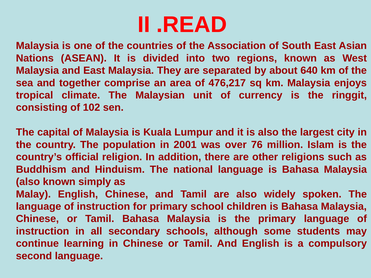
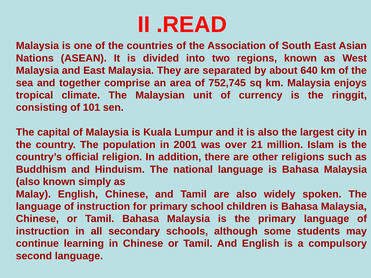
476,217: 476,217 -> 752,745
102: 102 -> 101
76: 76 -> 21
